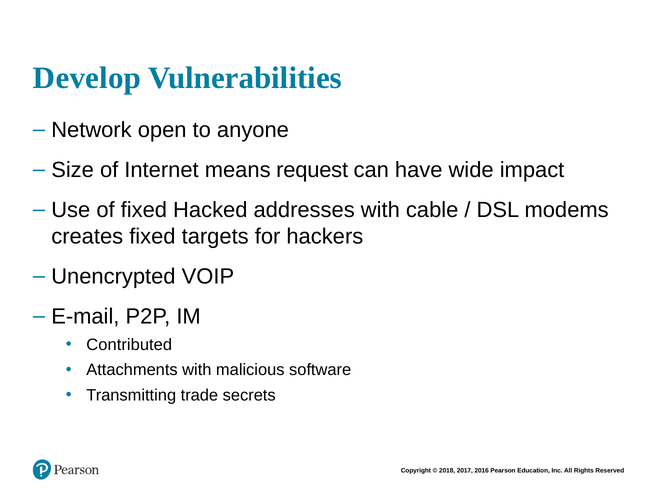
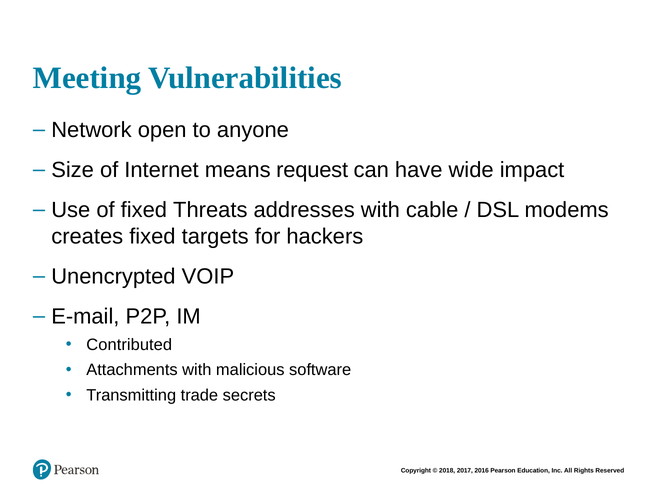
Develop: Develop -> Meeting
Hacked: Hacked -> Threats
